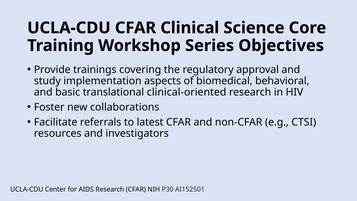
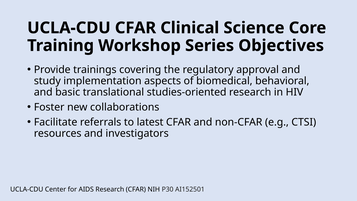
clinical-oriented: clinical-oriented -> studies-oriented
